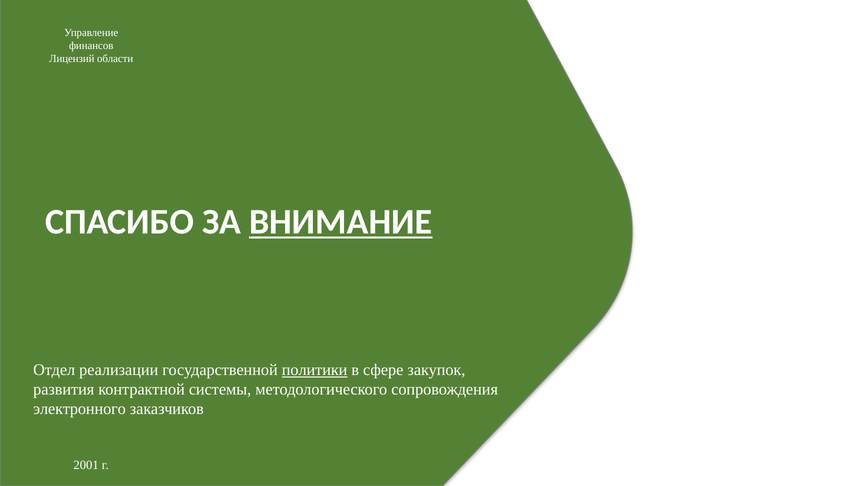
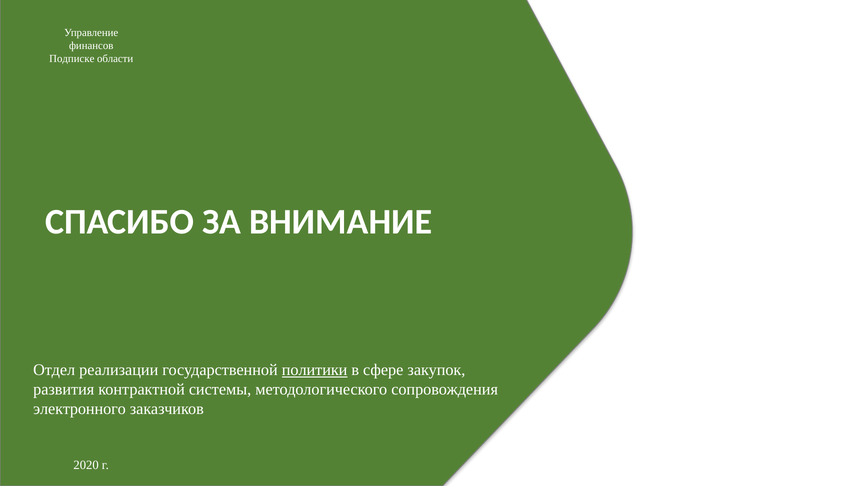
Лицензий: Лицензий -> Подписке
ВНИМАНИЕ underline: present -> none
2001: 2001 -> 2020
